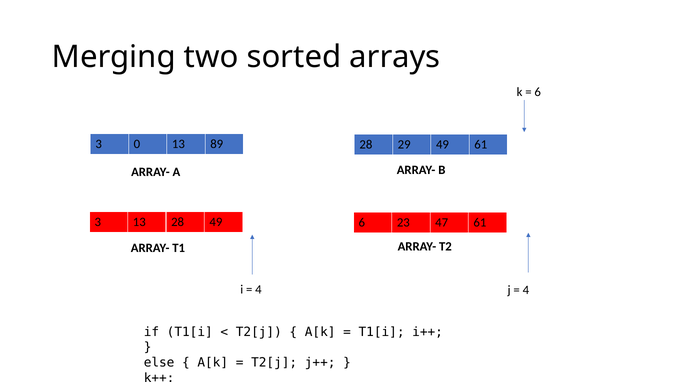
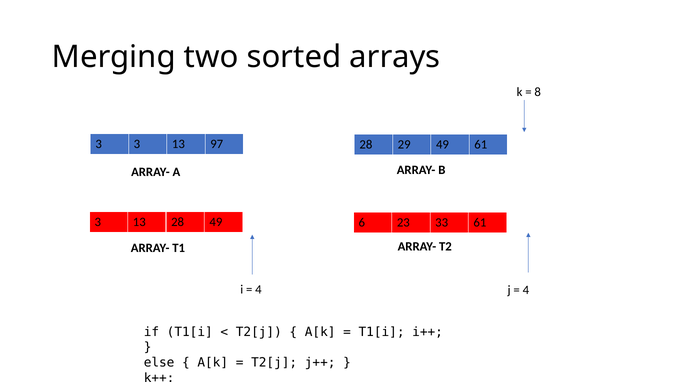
6 at (538, 92): 6 -> 8
3 0: 0 -> 3
89: 89 -> 97
47: 47 -> 33
